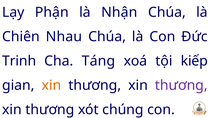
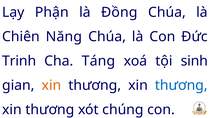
Nhận: Nhận -> Đồng
Nhau: Nhau -> Năng
kiếp: kiếp -> sinh
thương at (181, 85) colour: purple -> blue
